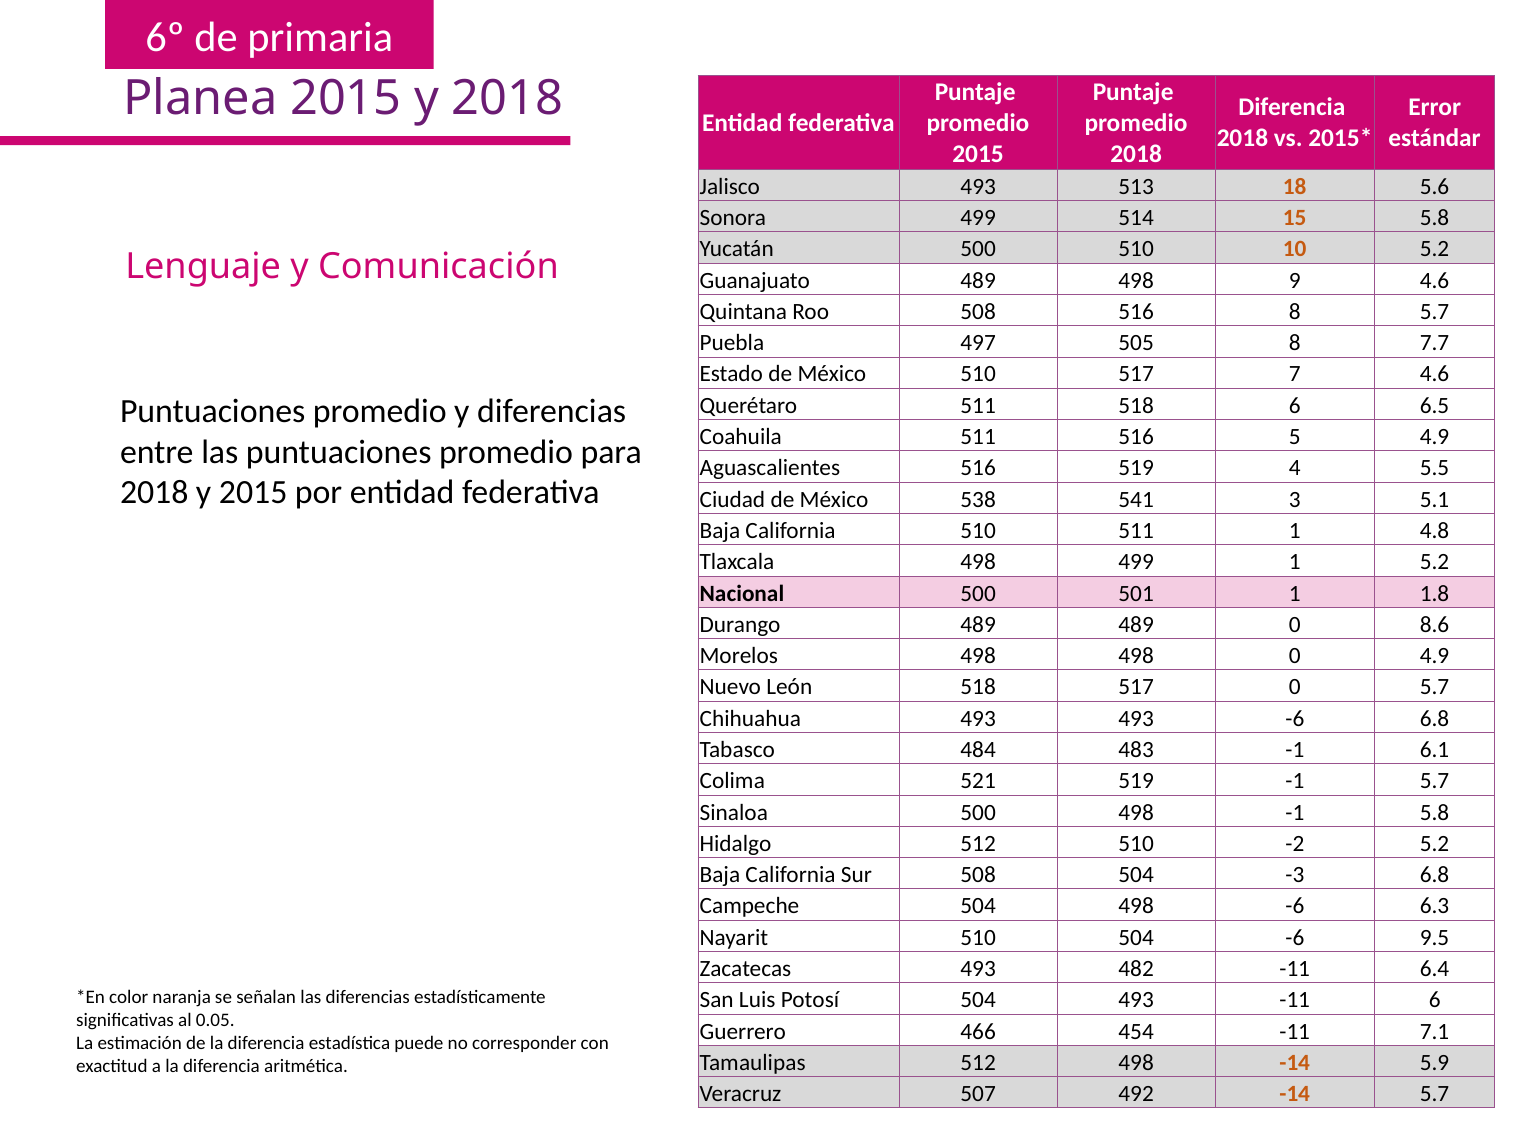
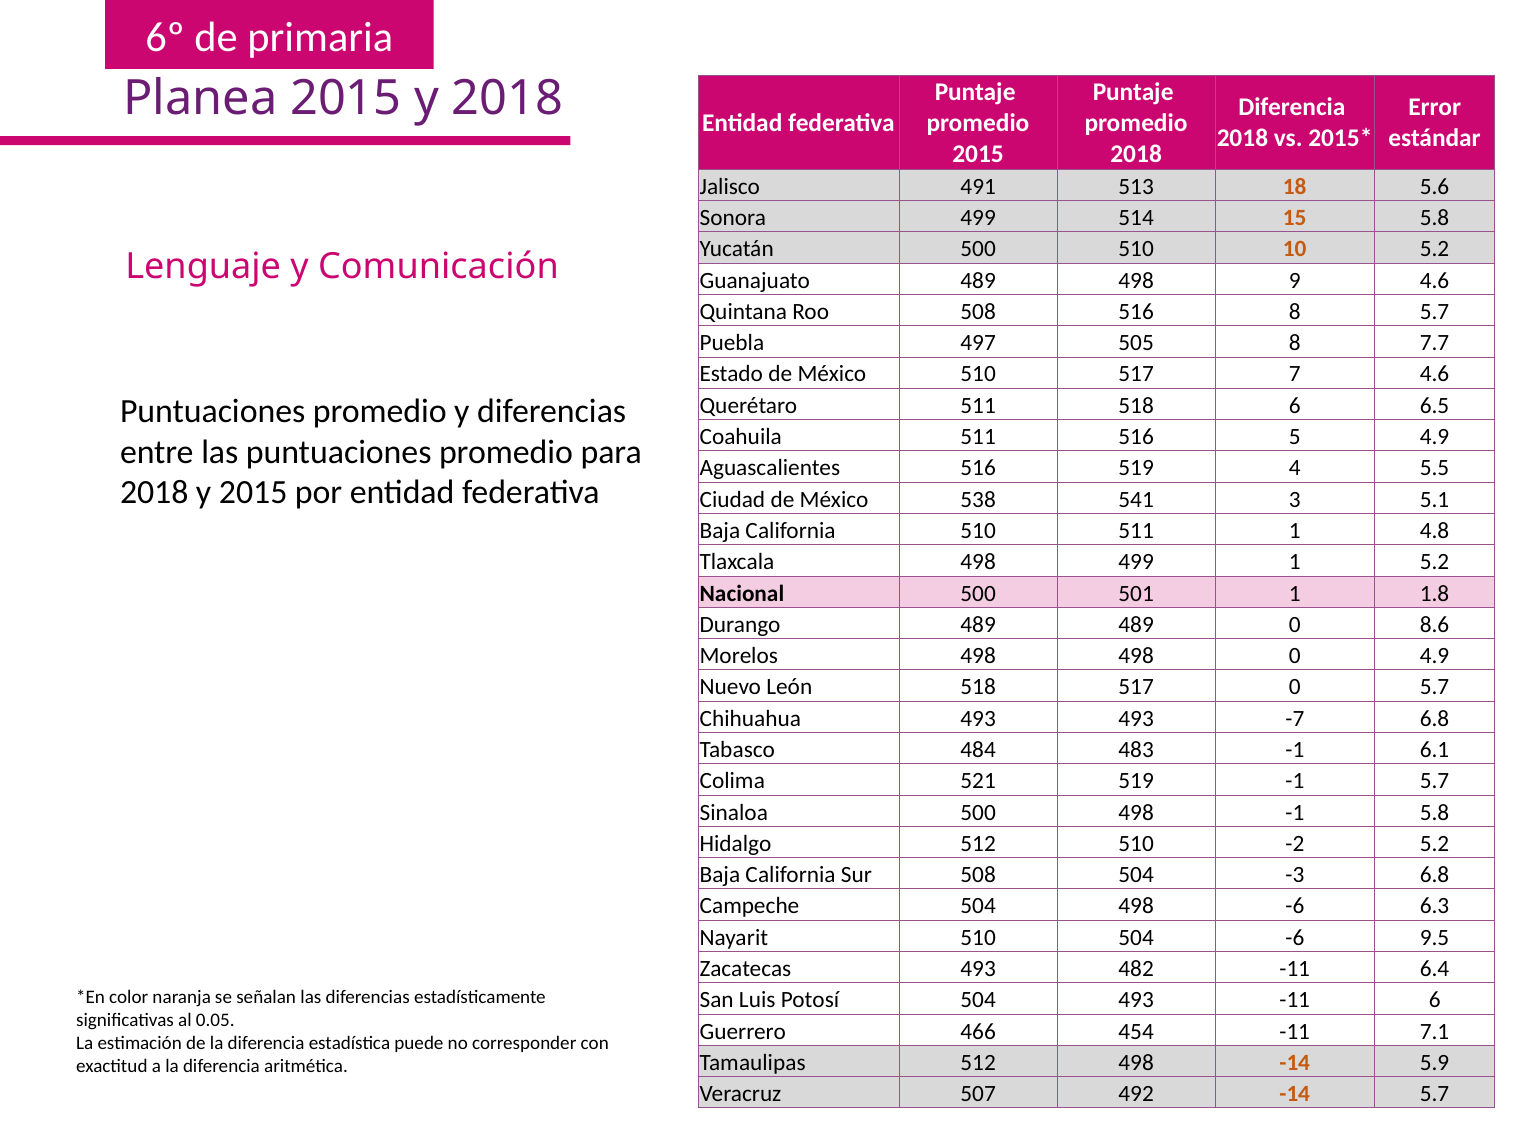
Jalisco 493: 493 -> 491
493 -6: -6 -> -7
